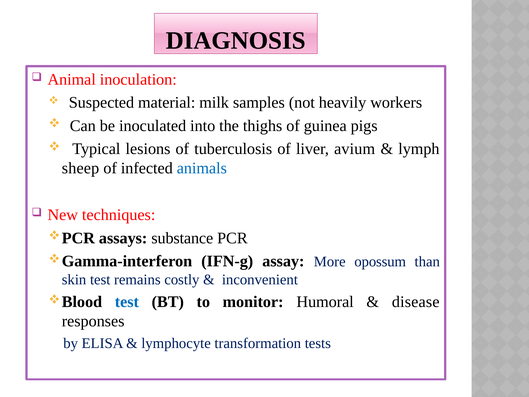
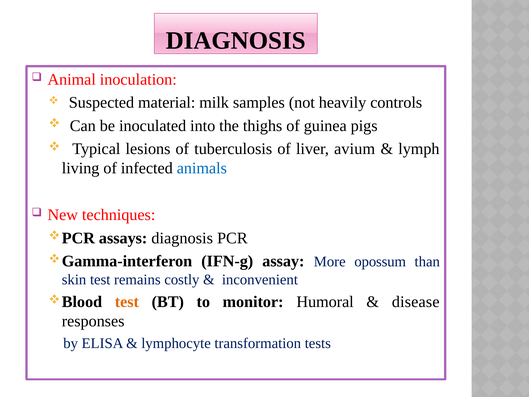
workers: workers -> controls
sheep: sheep -> living
assays substance: substance -> diagnosis
test at (127, 302) colour: blue -> orange
